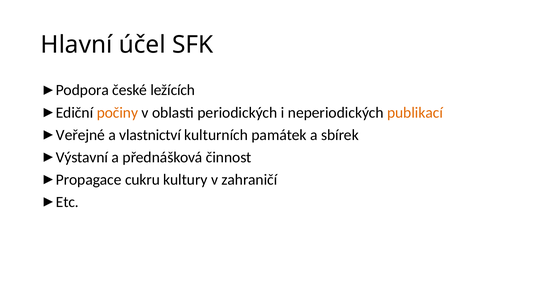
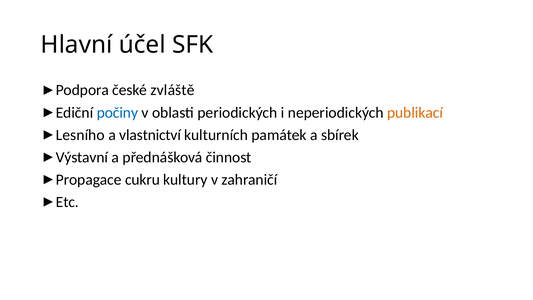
ležících: ležících -> zvláště
počiny colour: orange -> blue
Veřejné: Veřejné -> Lesního
